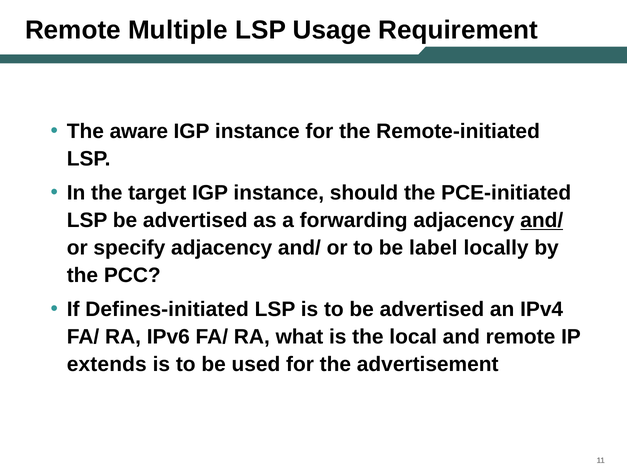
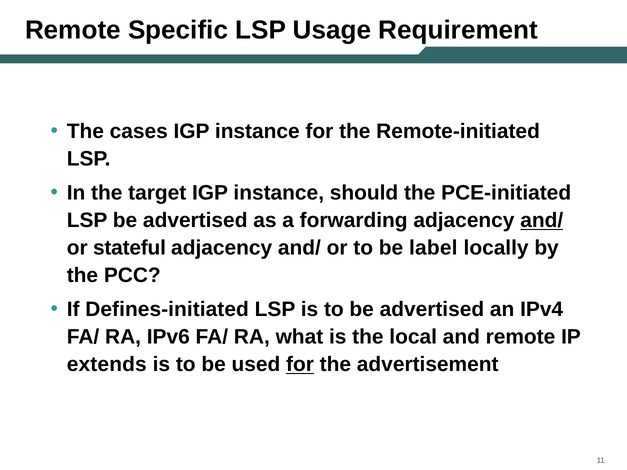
Multiple: Multiple -> Specific
aware: aware -> cases
specify: specify -> stateful
for at (300, 365) underline: none -> present
